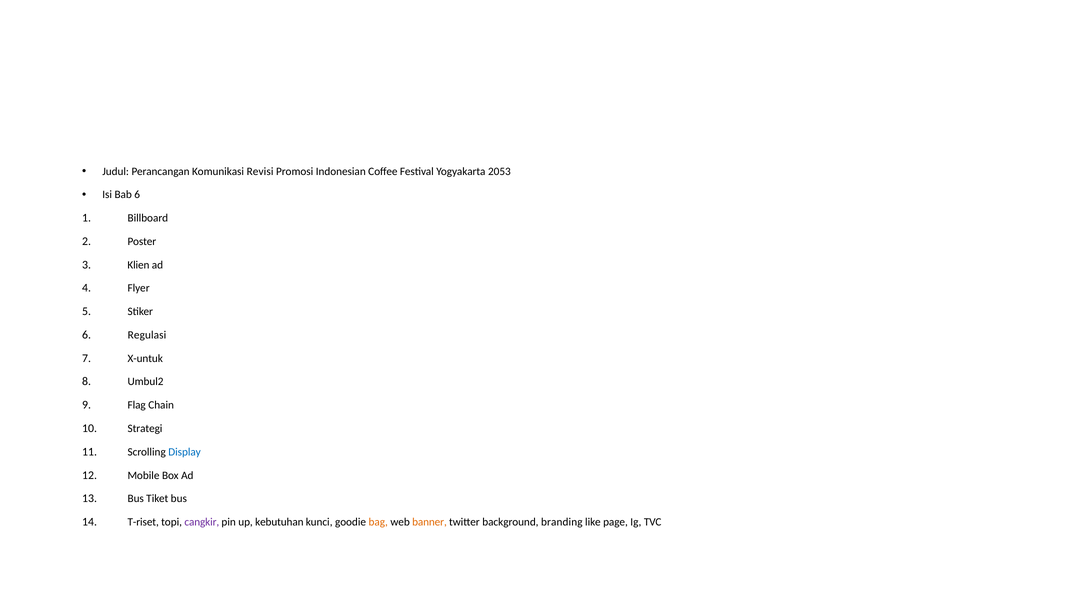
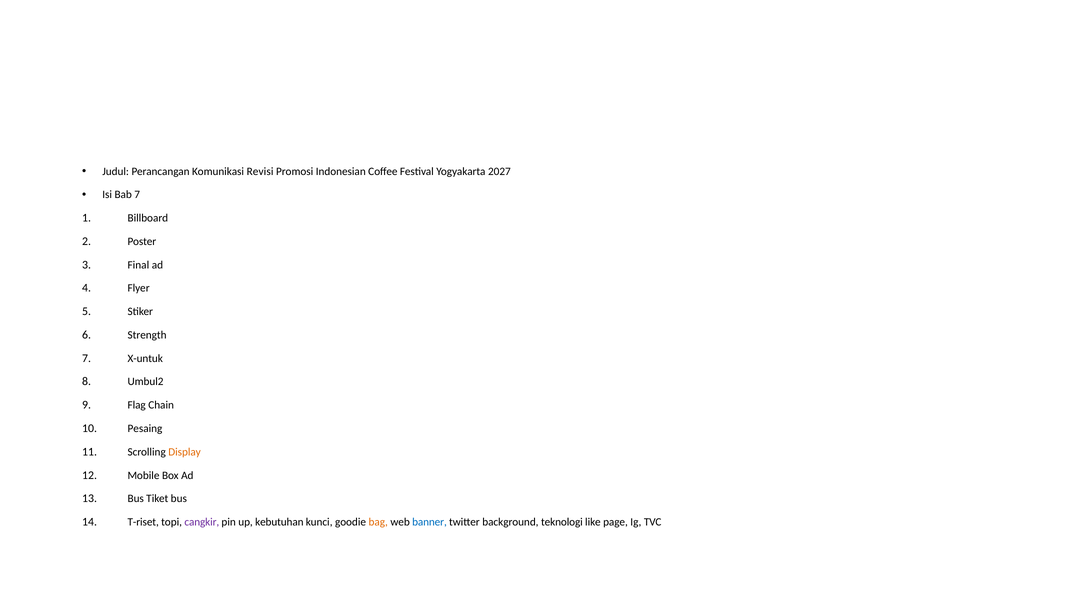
2053: 2053 -> 2027
Bab 6: 6 -> 7
Klien: Klien -> Final
Regulasi: Regulasi -> Strength
Strategi: Strategi -> Pesaing
Display colour: blue -> orange
banner colour: orange -> blue
branding: branding -> teknologi
